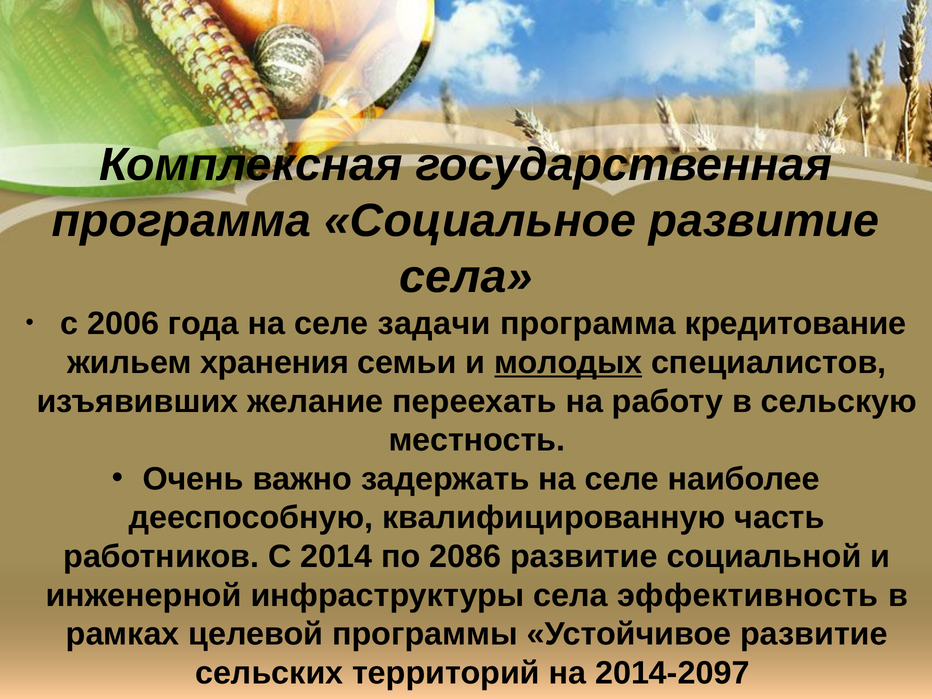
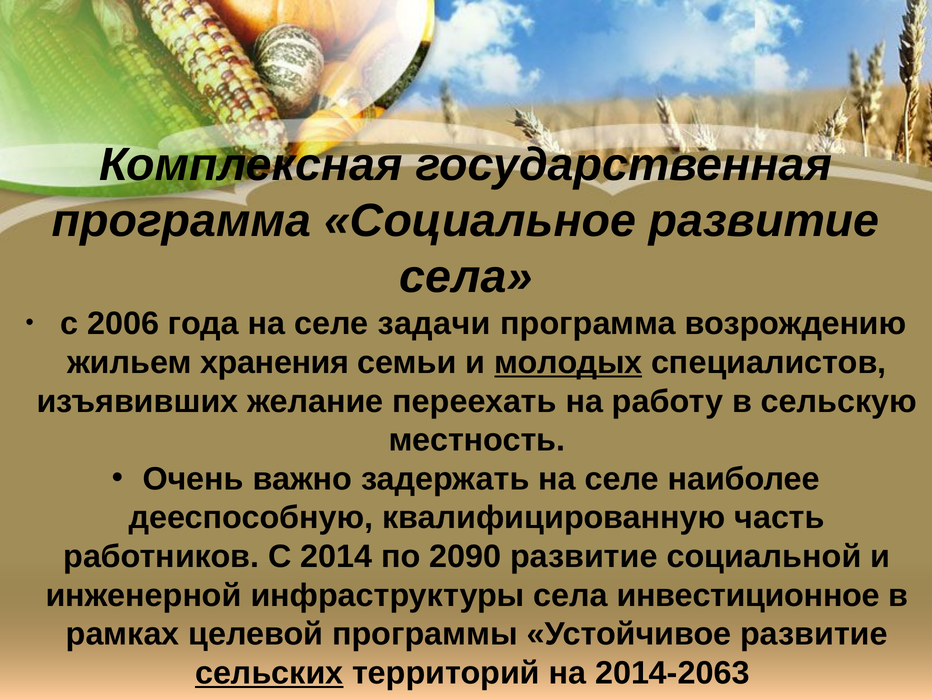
кредитование: кредитование -> возрождению
2086: 2086 -> 2090
эффективность: эффективность -> инвестиционное
сельских underline: none -> present
2014-2097: 2014-2097 -> 2014-2063
